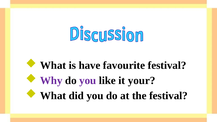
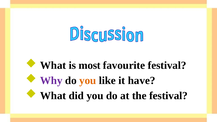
have: have -> most
you at (88, 81) colour: purple -> orange
your: your -> have
